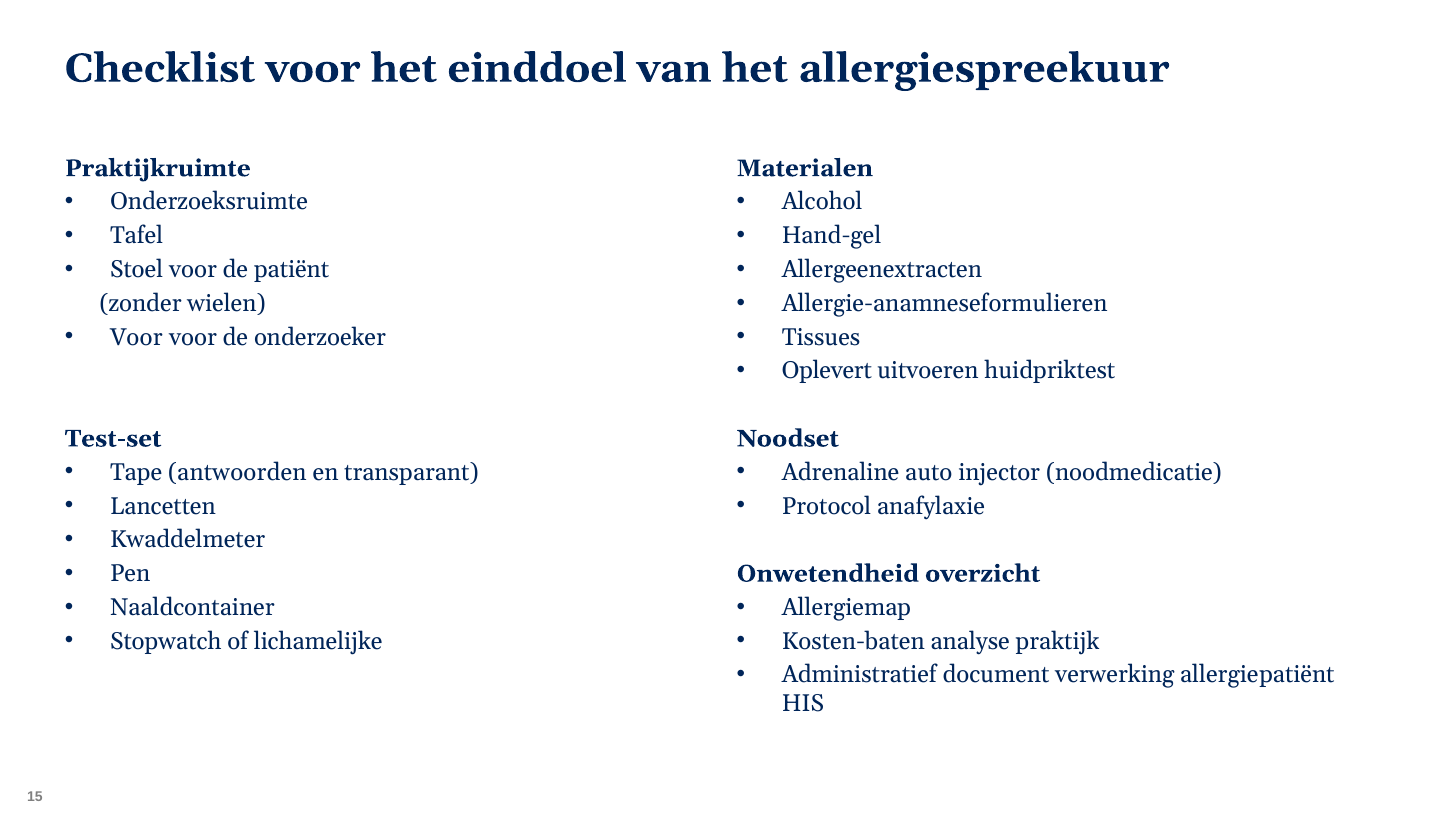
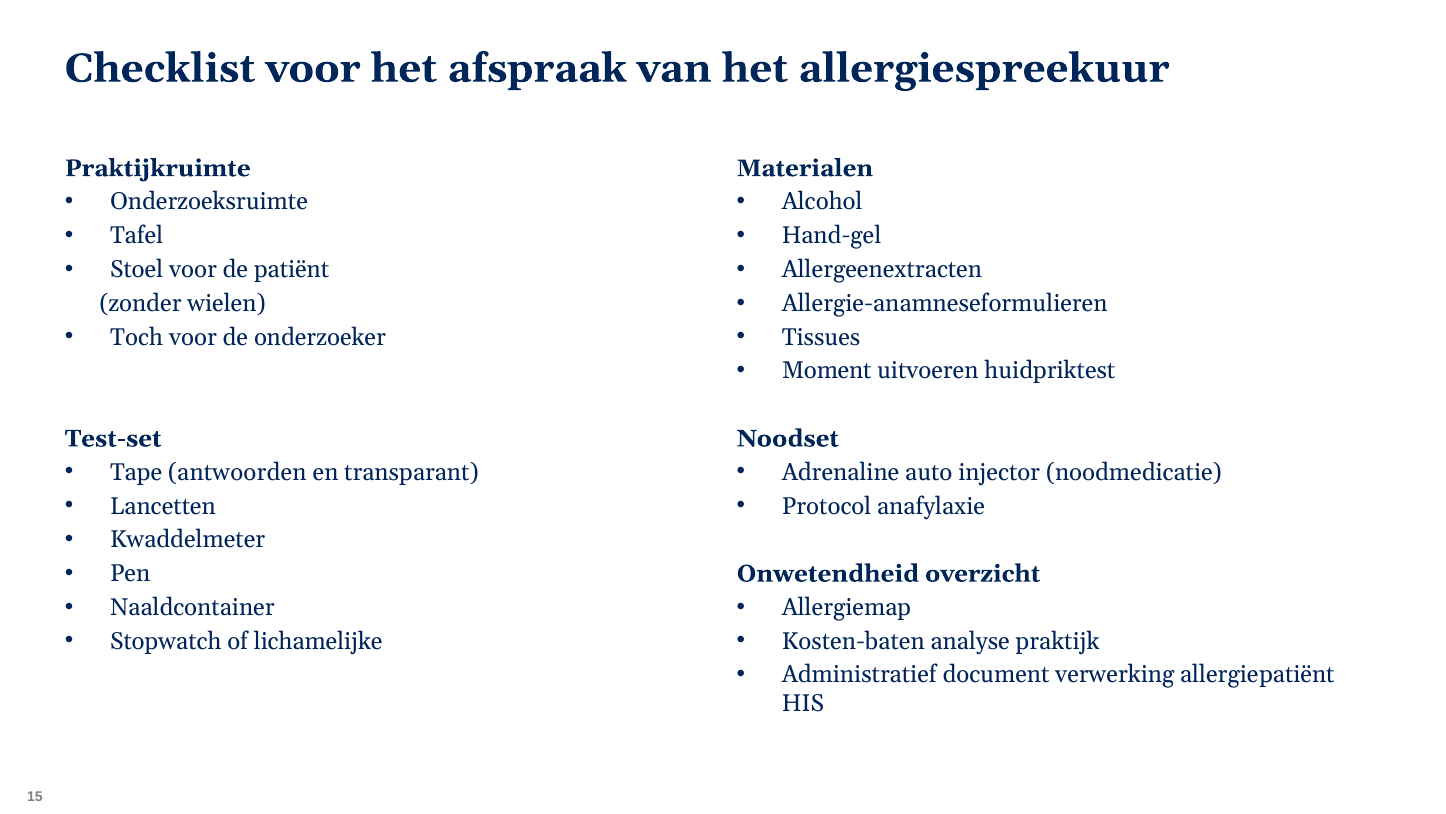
einddoel: einddoel -> afspraak
Voor at (136, 337): Voor -> Toch
Oplevert: Oplevert -> Moment
